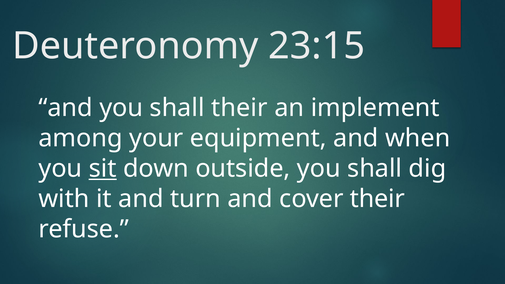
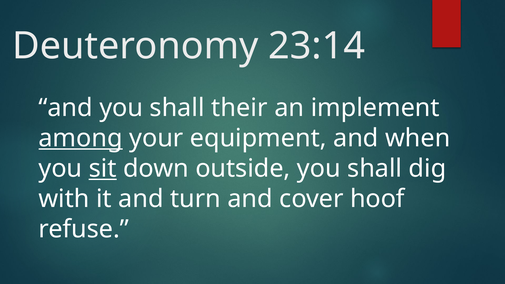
23:15: 23:15 -> 23:14
among underline: none -> present
cover their: their -> hoof
